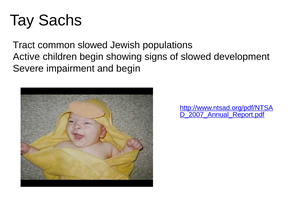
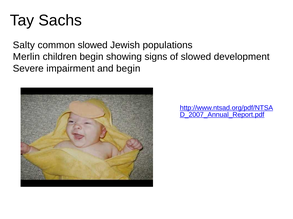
Tract: Tract -> Salty
Active: Active -> Merlin
